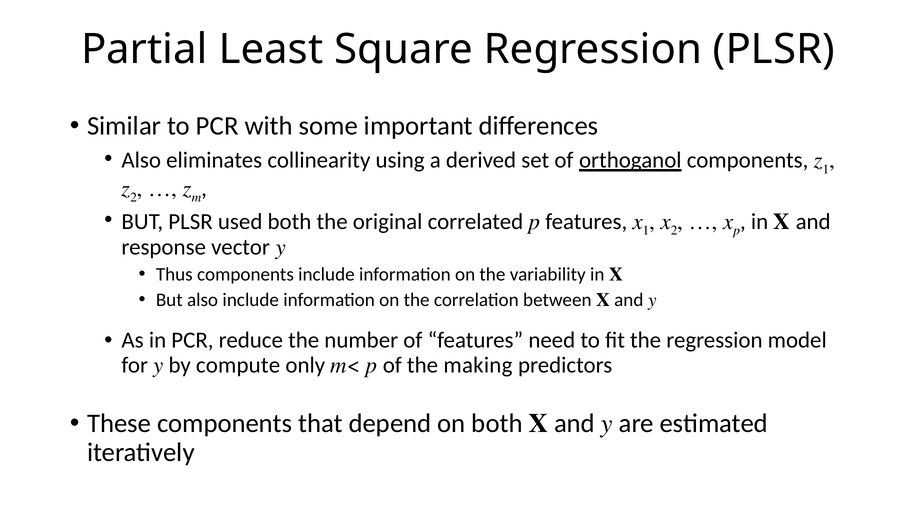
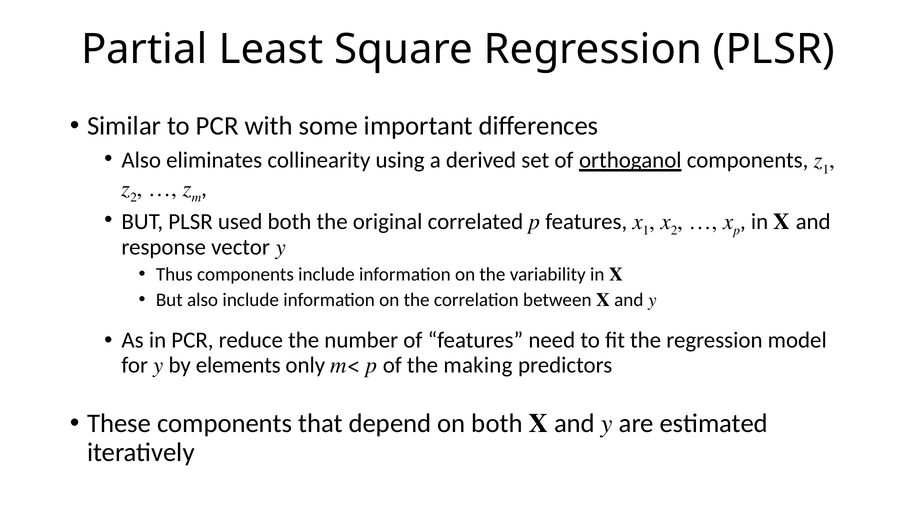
compute: compute -> elements
